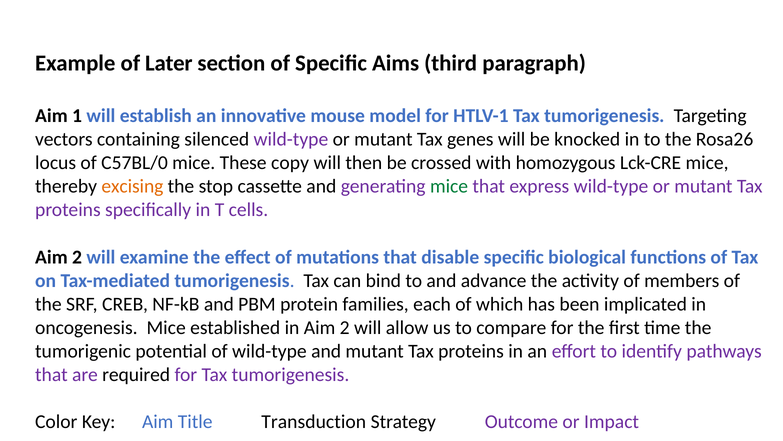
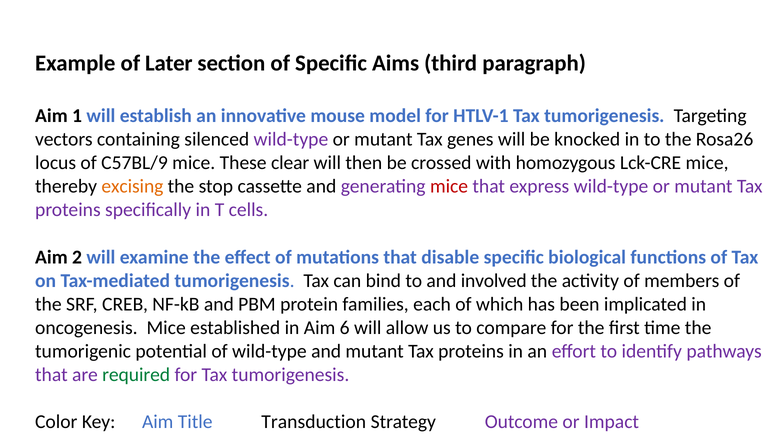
C57BL/0: C57BL/0 -> C57BL/9
copy: copy -> clear
mice at (449, 186) colour: green -> red
advance: advance -> involved
in Aim 2: 2 -> 6
required colour: black -> green
